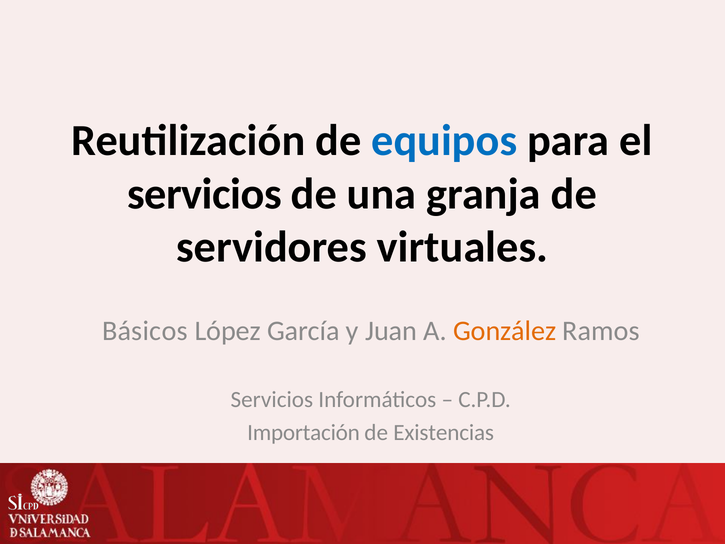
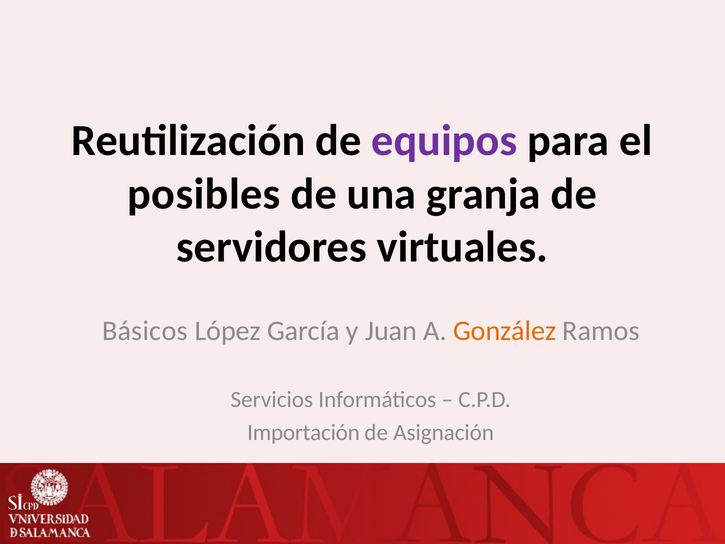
equipos colour: blue -> purple
servicios at (204, 194): servicios -> posibles
Existencias: Existencias -> Asignación
